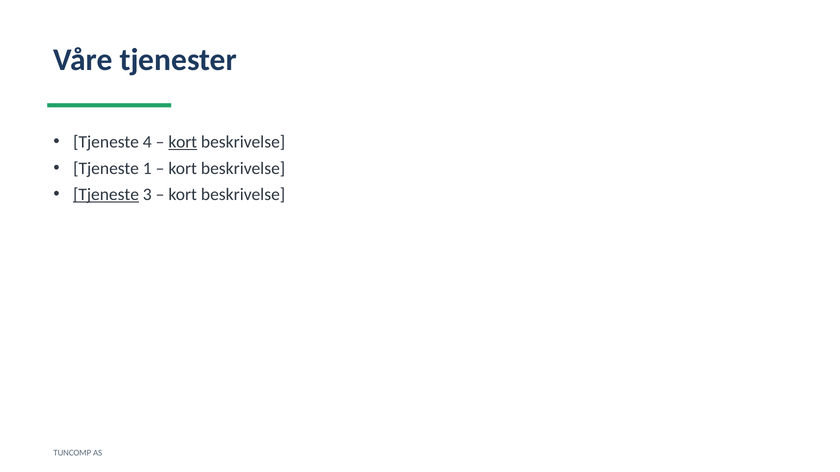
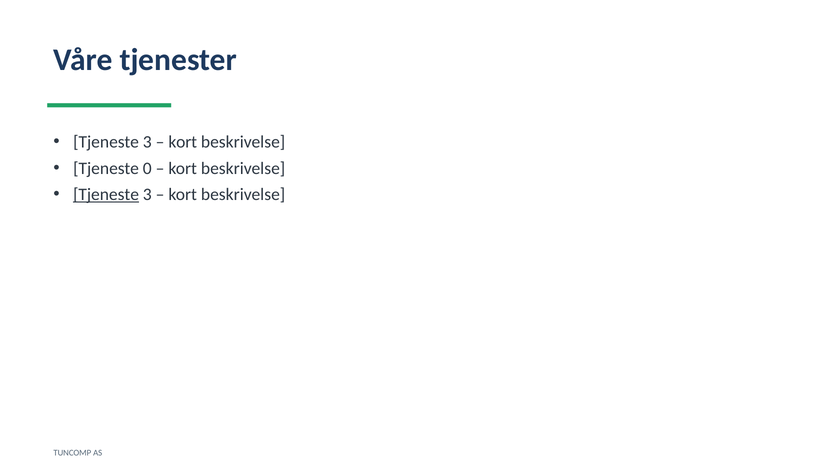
4 at (147, 142): 4 -> 3
kort at (183, 142) underline: present -> none
1: 1 -> 0
